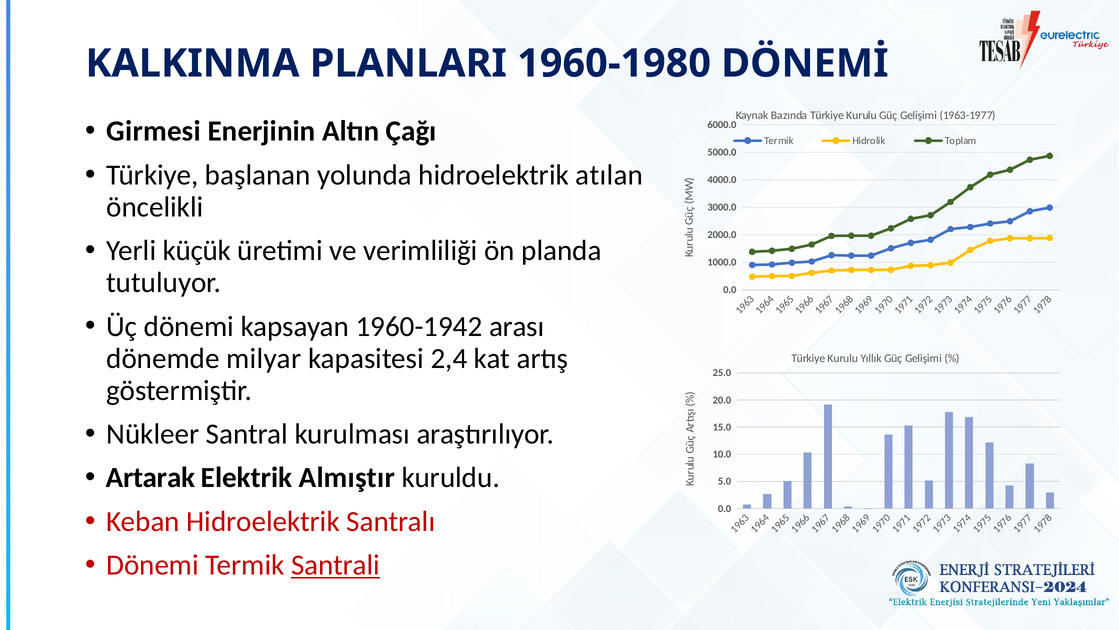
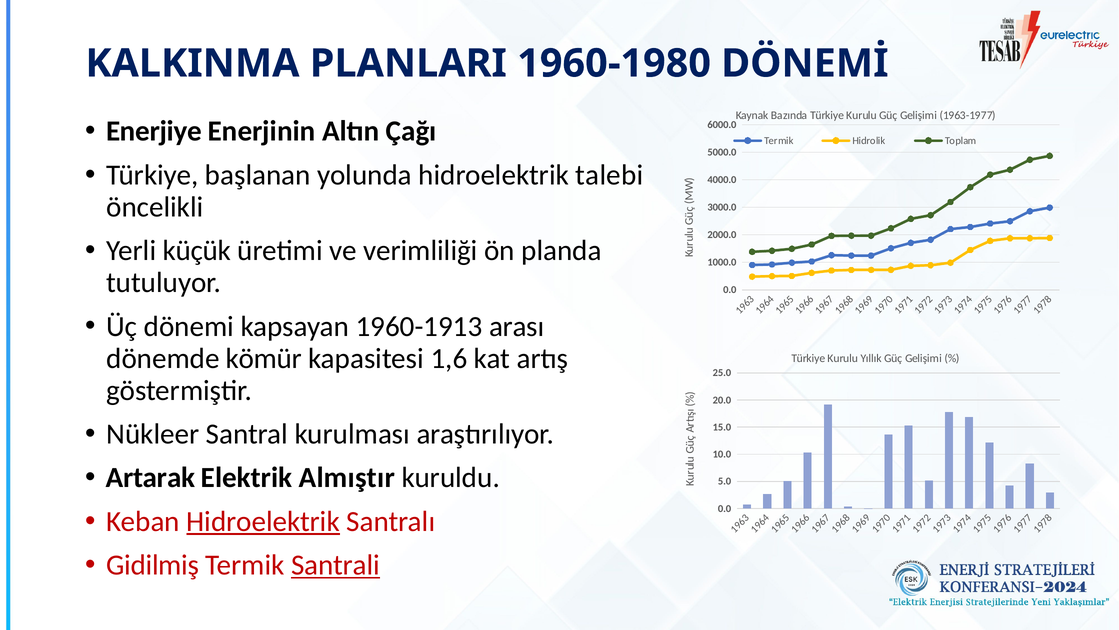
Girmesi: Girmesi -> Enerjiye
atılan: atılan -> talebi
1960-1942: 1960-1942 -> 1960-1913
milyar: milyar -> kömür
2,4: 2,4 -> 1,6
Hidroelektrik at (263, 521) underline: none -> present
Dönemi at (153, 565): Dönemi -> Gidilmiş
